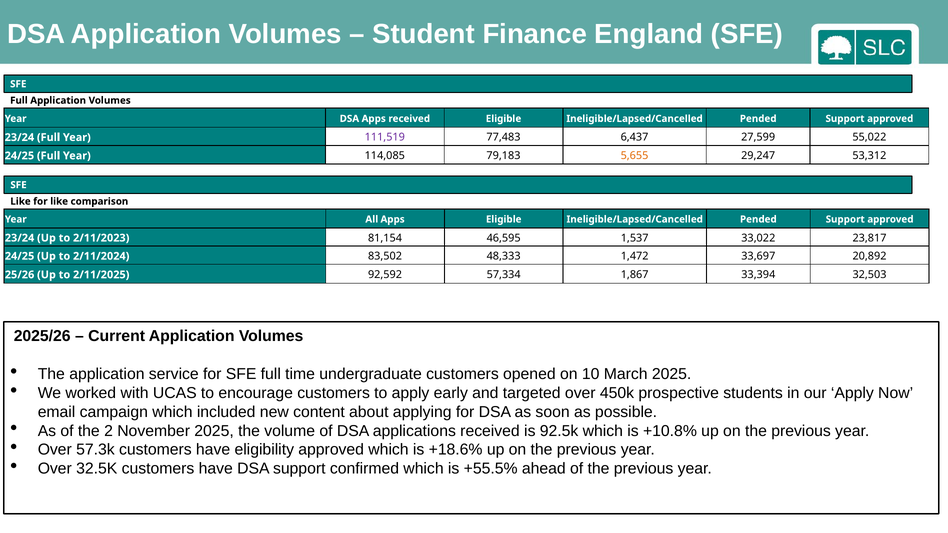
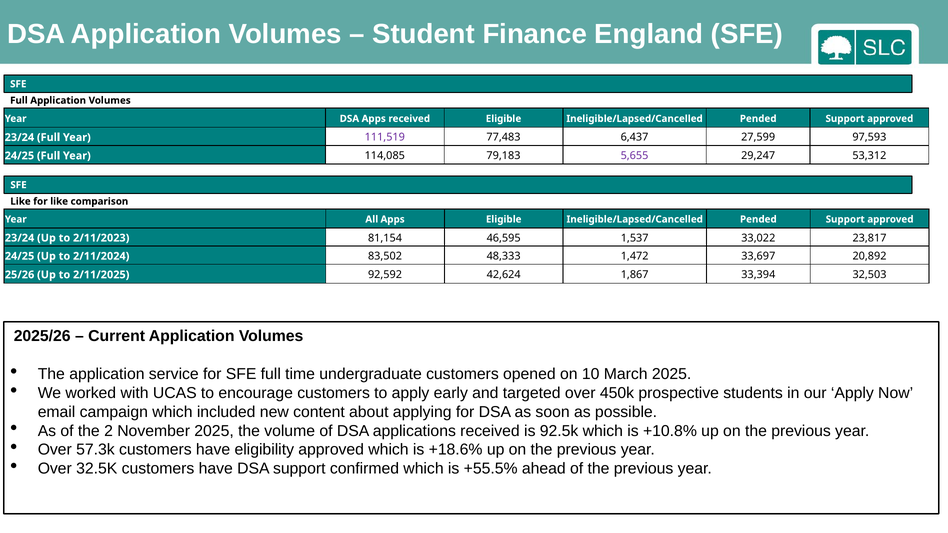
55,022: 55,022 -> 97,593
5,655 colour: orange -> purple
57,334: 57,334 -> 42,624
